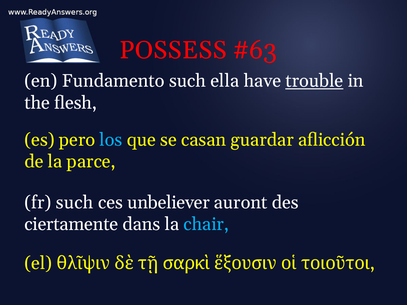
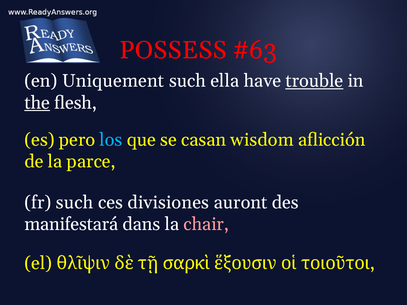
Fundamento: Fundamento -> Uniquement
the underline: none -> present
guardar: guardar -> wisdom
unbeliever: unbeliever -> divisiones
ciertamente: ciertamente -> manifestará
chair colour: light blue -> pink
